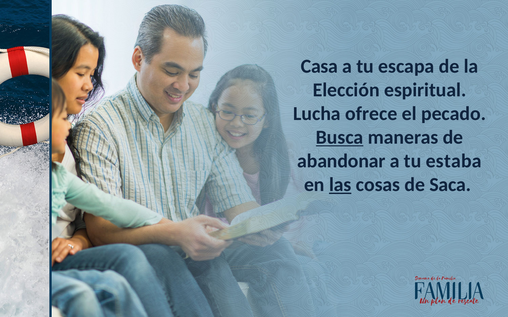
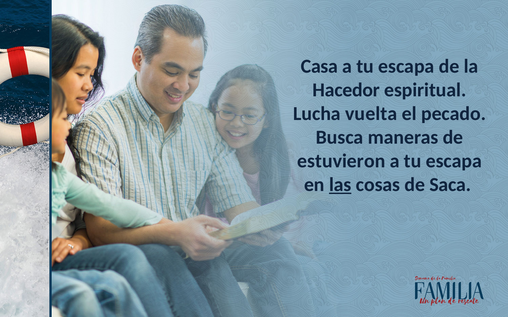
Elección: Elección -> Hacedor
ofrece: ofrece -> vuelta
Busca underline: present -> none
abandonar: abandonar -> estuvieron
estaba at (454, 161): estaba -> escapa
